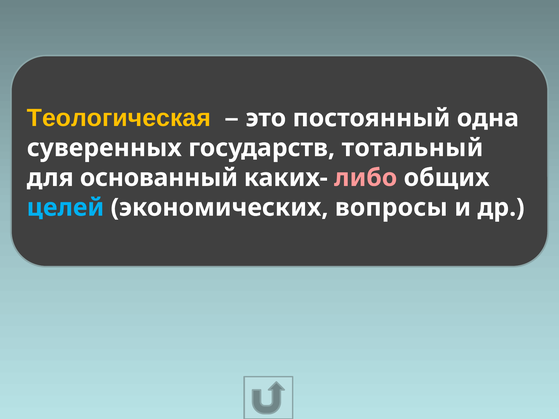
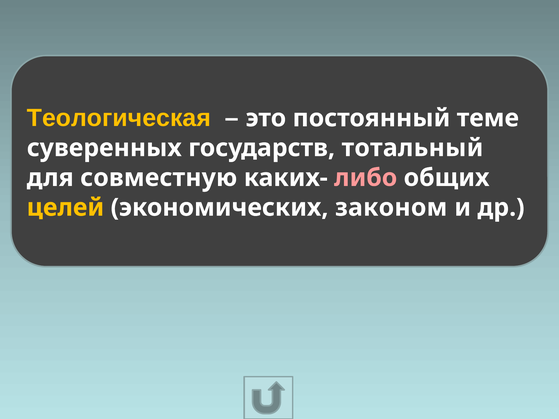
одна: одна -> теме
основанный: основанный -> совместную
целей colour: light blue -> yellow
вопросы: вопросы -> законом
